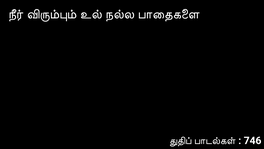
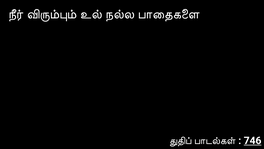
746 underline: none -> present
